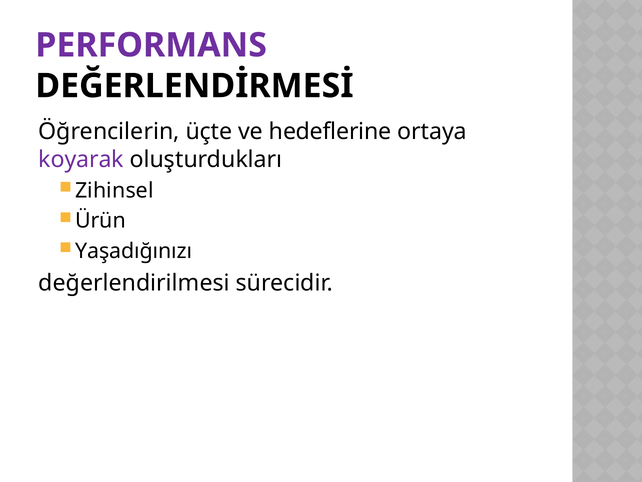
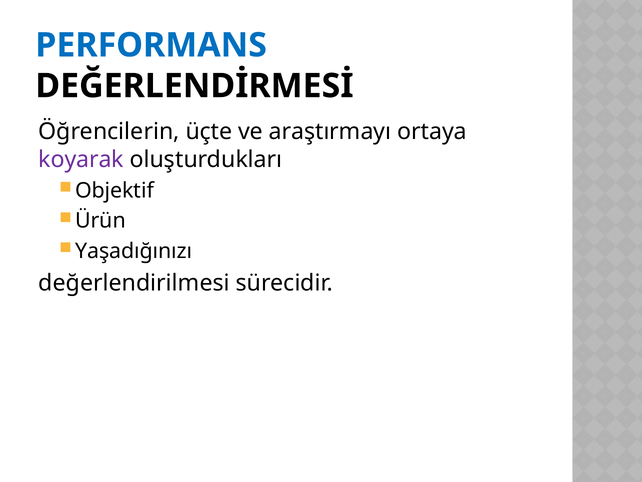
PERFORMANS colour: purple -> blue
hedeflerine: hedeflerine -> araştırmayı
Zihinsel: Zihinsel -> Objektif
